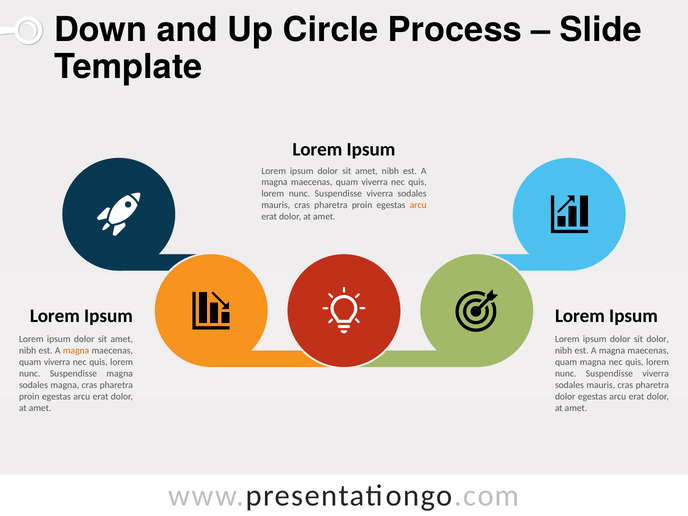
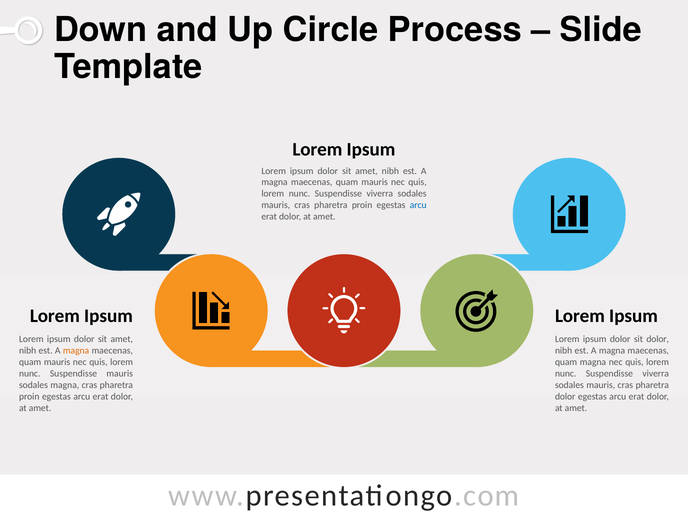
viverra at (375, 182): viverra -> mauris
arcu at (418, 205) colour: orange -> blue
viverra at (57, 362): viverra -> mauris
Suspendisse magna: magna -> mauris
